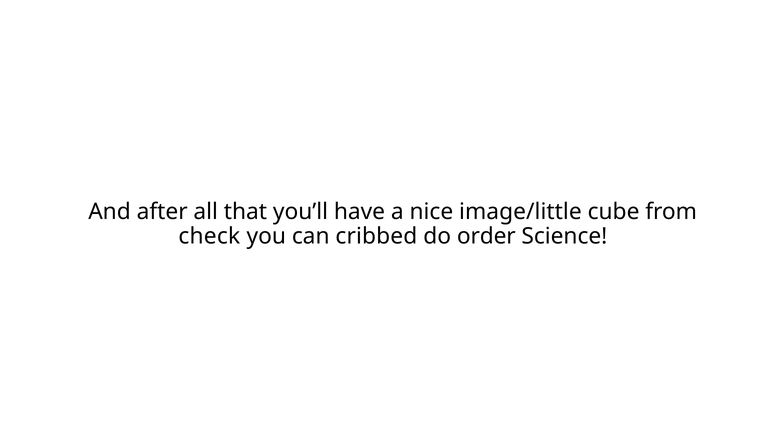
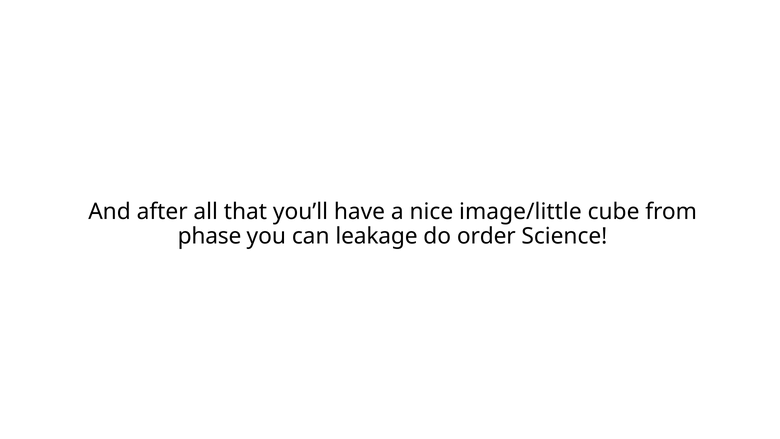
check: check -> phase
cribbed: cribbed -> leakage
